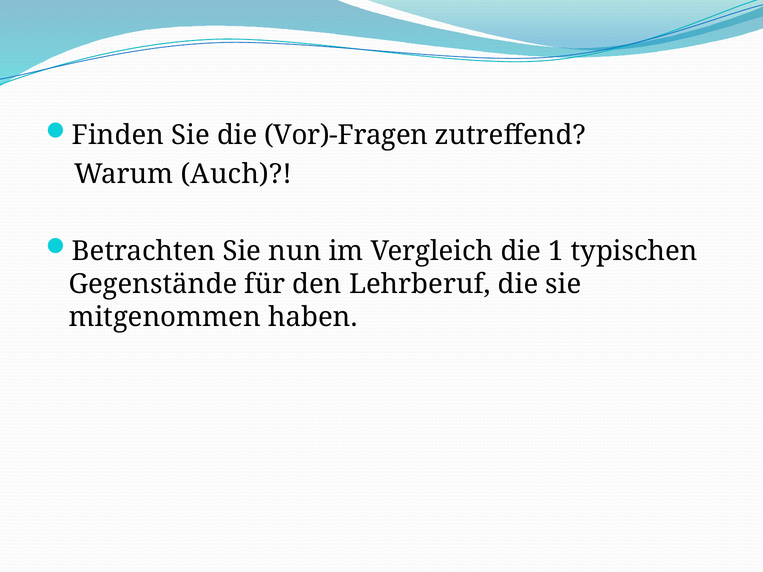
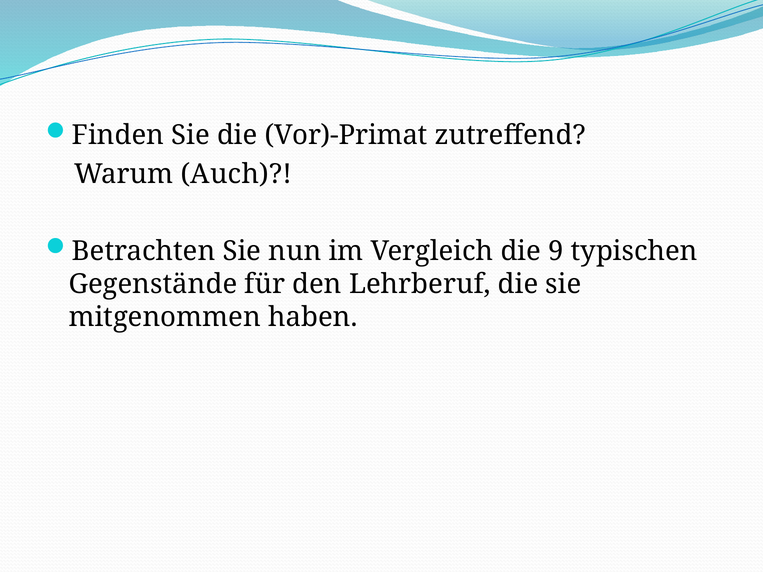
Vor)-Fragen: Vor)-Fragen -> Vor)-Primat
1: 1 -> 9
